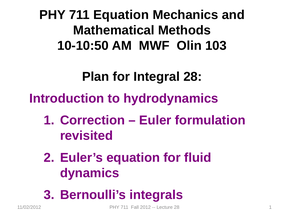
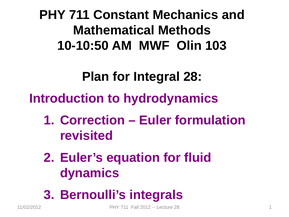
711 Equation: Equation -> Constant
